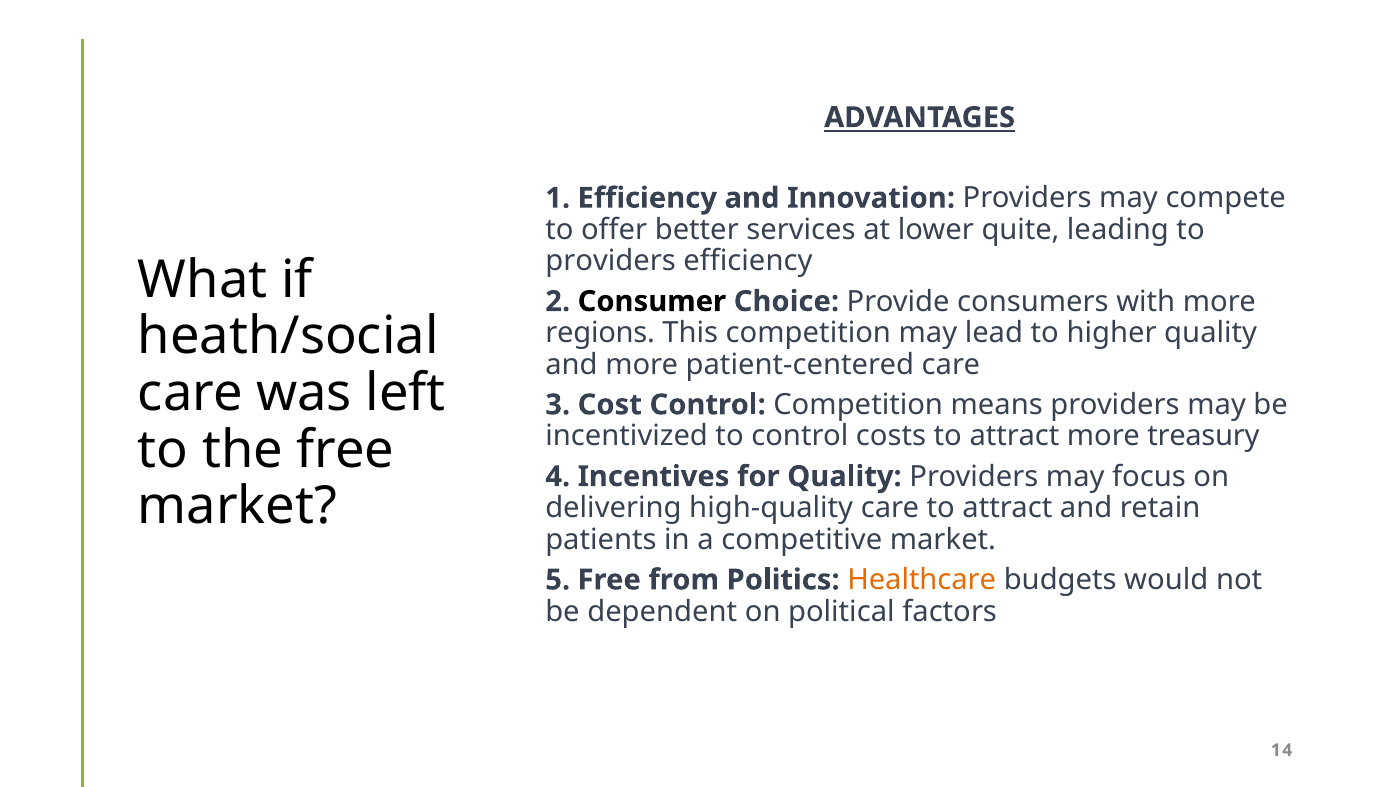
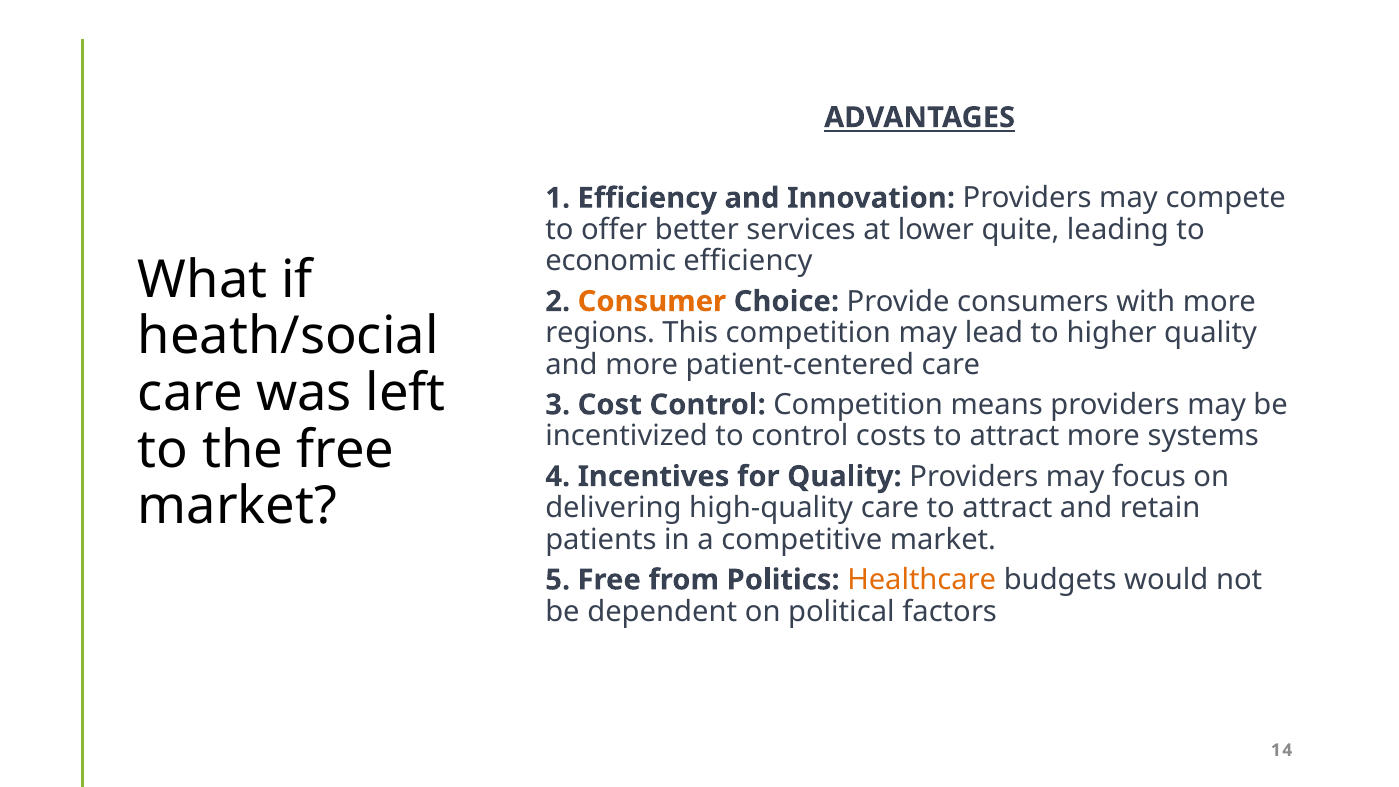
providers at (611, 261): providers -> economic
Consumer colour: black -> orange
treasury: treasury -> systems
